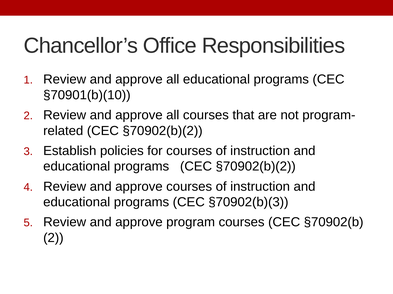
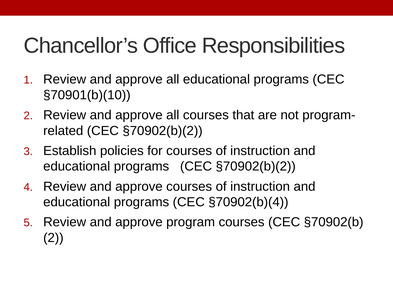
§70902(b)(3: §70902(b)(3 -> §70902(b)(4
